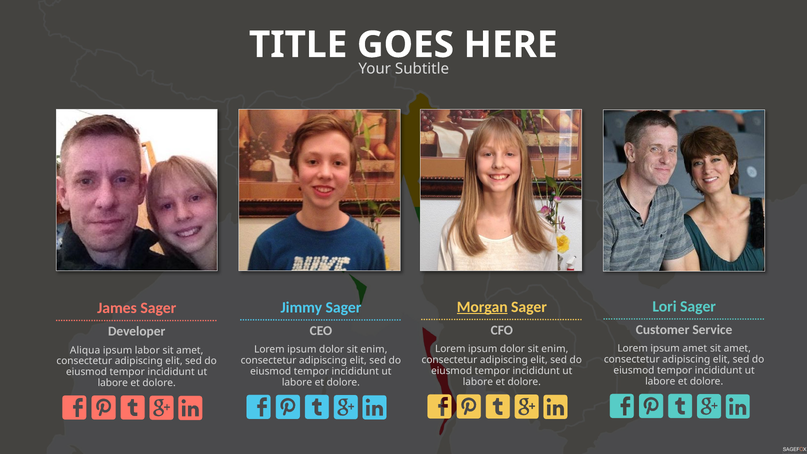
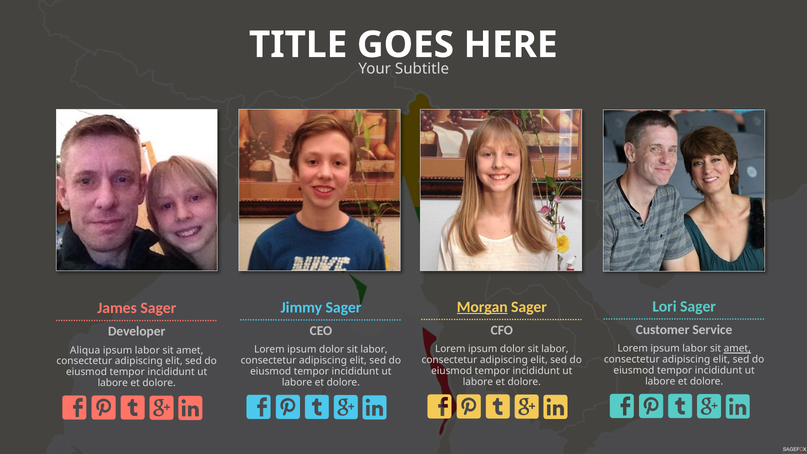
Lorem ipsum amet: amet -> labor
amet at (737, 349) underline: none -> present
enim at (555, 349): enim -> labor
enim at (374, 350): enim -> labor
